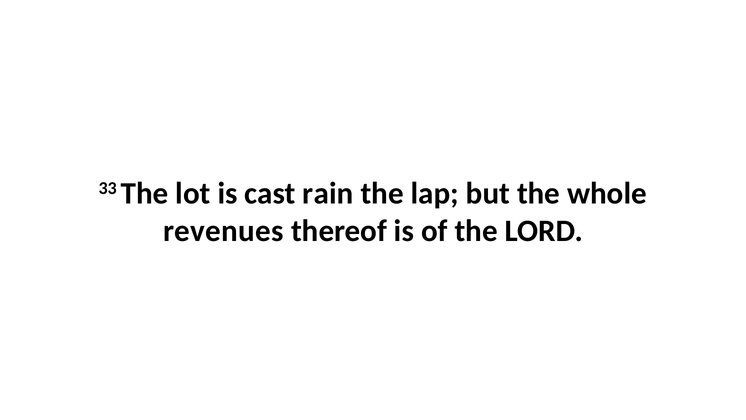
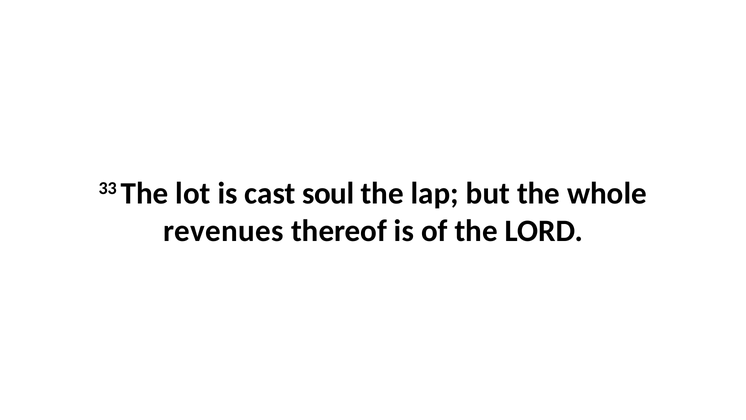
rain: rain -> soul
